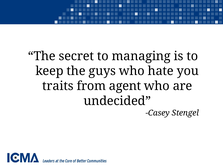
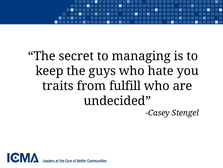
agent: agent -> fulfill
